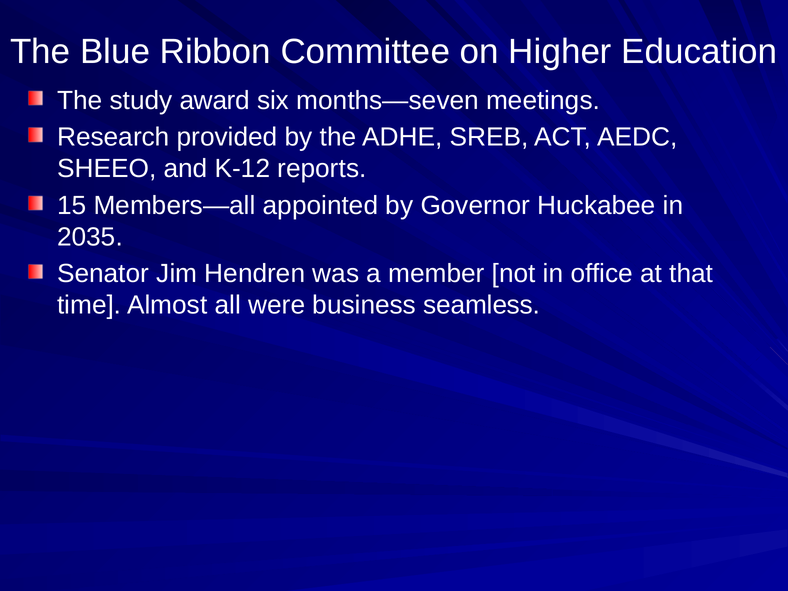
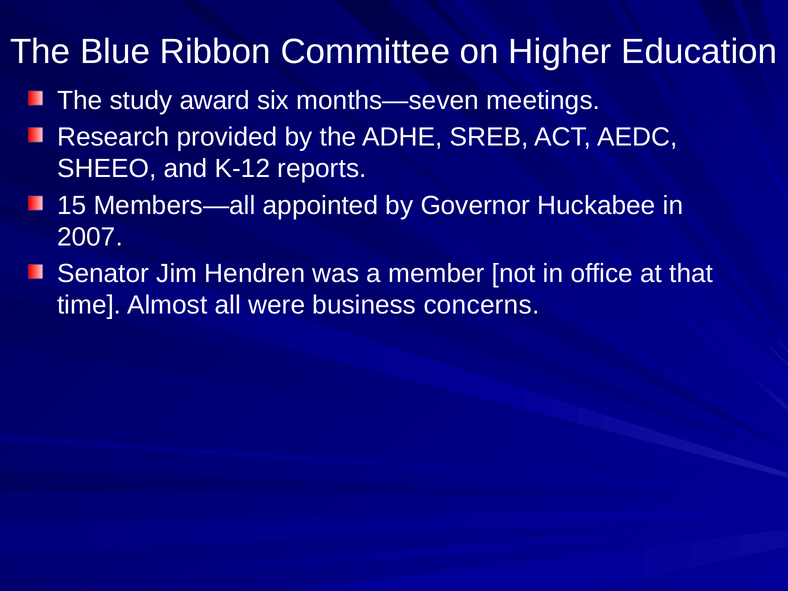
2035: 2035 -> 2007
seamless: seamless -> concerns
